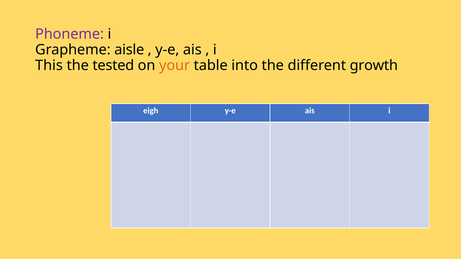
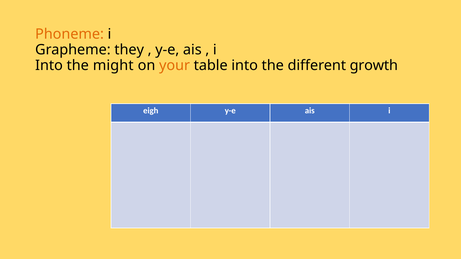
Phoneme colour: purple -> orange
aisle: aisle -> they
This at (49, 65): This -> Into
tested: tested -> might
